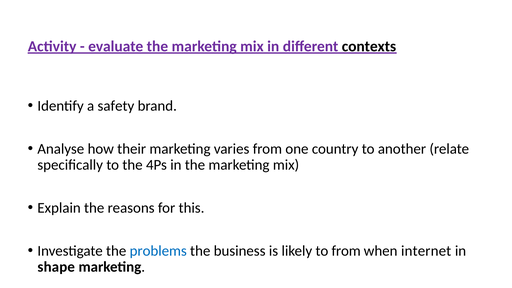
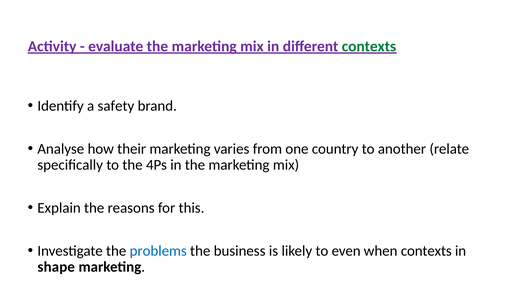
contexts at (369, 46) colour: black -> green
to from: from -> even
when internet: internet -> contexts
